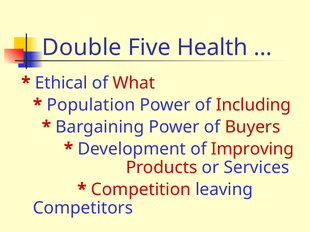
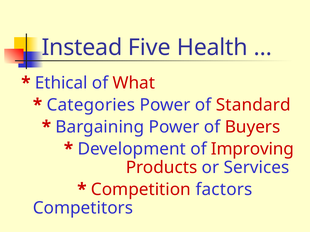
Double: Double -> Instead
Population: Population -> Categories
Including: Including -> Standard
leaving: leaving -> factors
